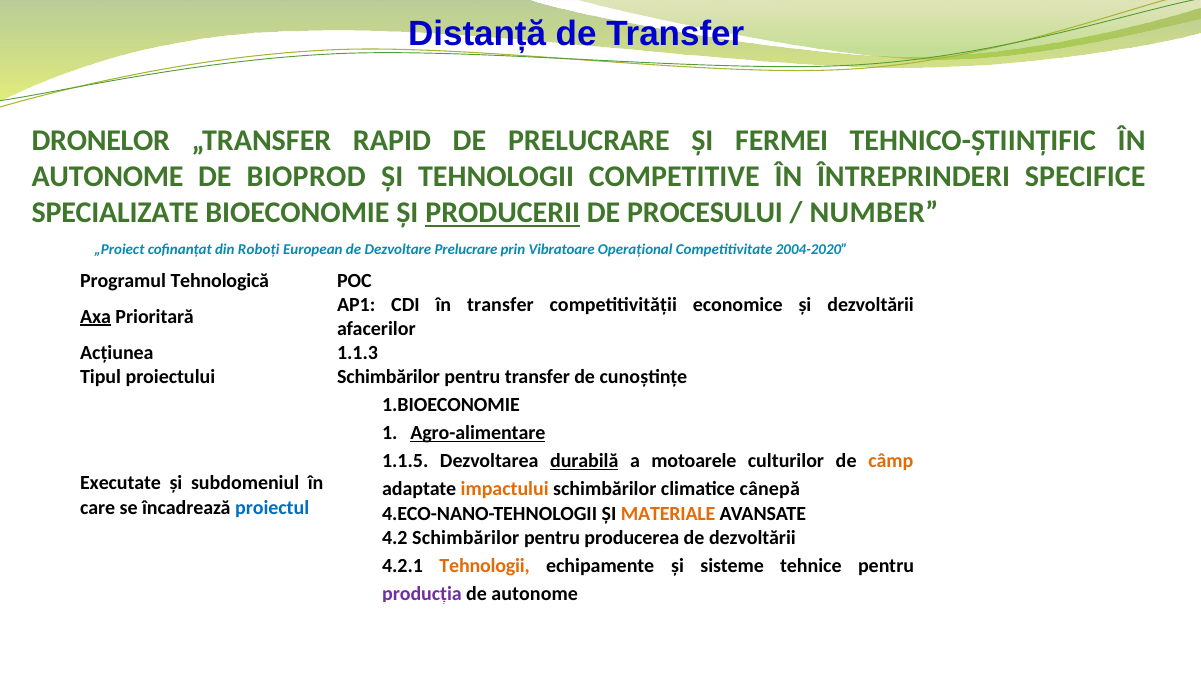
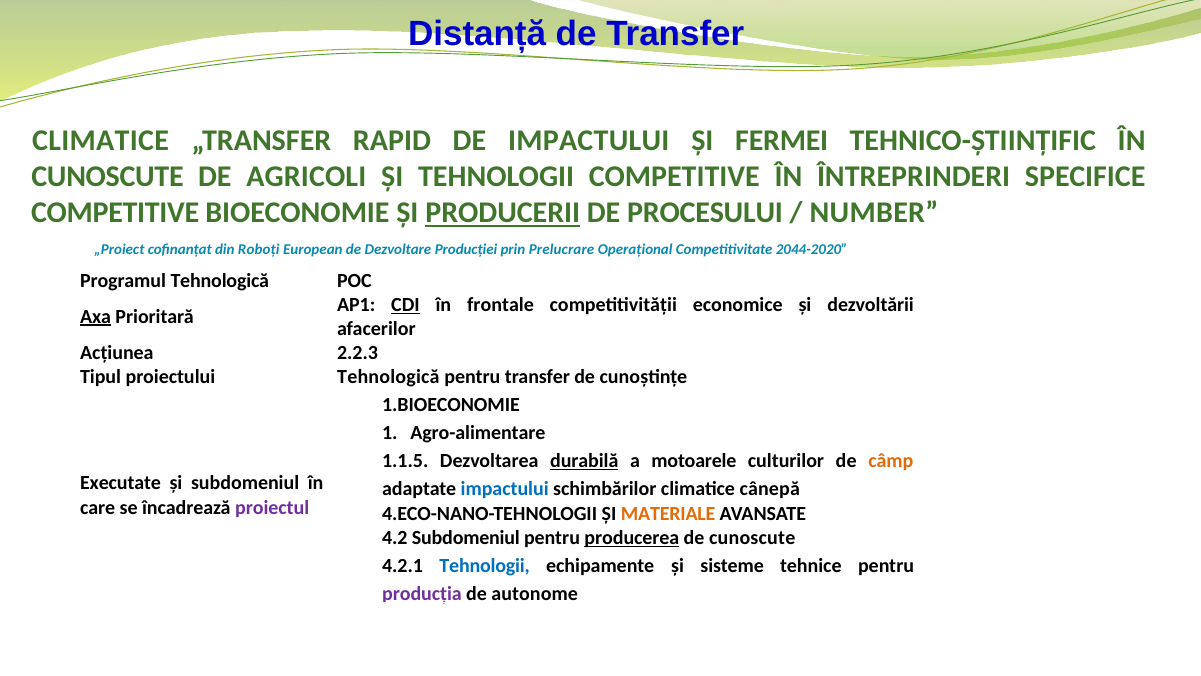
DRONELOR at (101, 141): DRONELOR -> CLIMATICE
DE PRELUCRARE: PRELUCRARE -> IMPACTULUI
AUTONOME at (108, 177): AUTONOME -> CUNOSCUTE
BIOPROD: BIOPROD -> AGRICOLI
SPECIALIZATE at (115, 213): SPECIALIZATE -> COMPETITIVE
Dezvoltare Prelucrare: Prelucrare -> Producției
Vibratoare: Vibratoare -> Prelucrare
2004-2020: 2004-2020 -> 2044-2020
CDI underline: none -> present
în transfer: transfer -> frontale
1.1.3: 1.1.3 -> 2.2.3
proiectului Schimbărilor: Schimbărilor -> Tehnologică
Agro-alimentare underline: present -> none
impactului at (505, 489) colour: orange -> blue
proiectul colour: blue -> purple
4.2 Schimbărilor: Schimbărilor -> Subdomeniul
producerea underline: none -> present
de dezvoltării: dezvoltării -> cunoscute
Tehnologii at (485, 566) colour: orange -> blue
